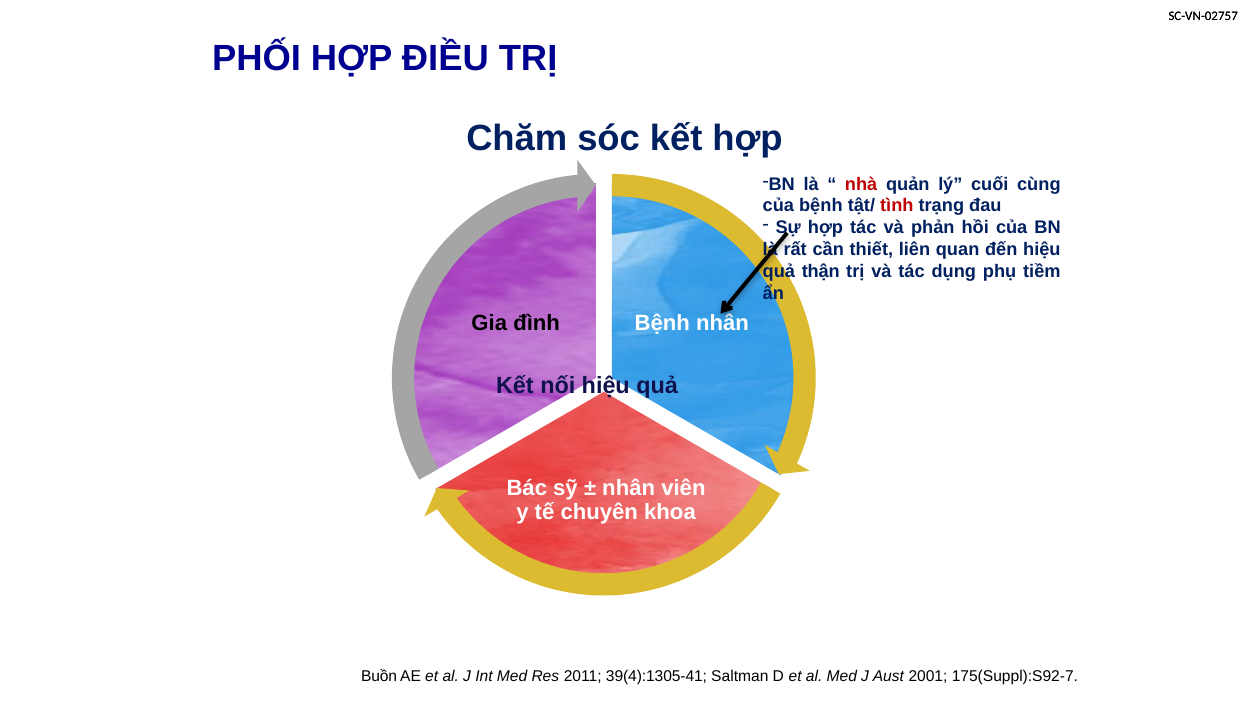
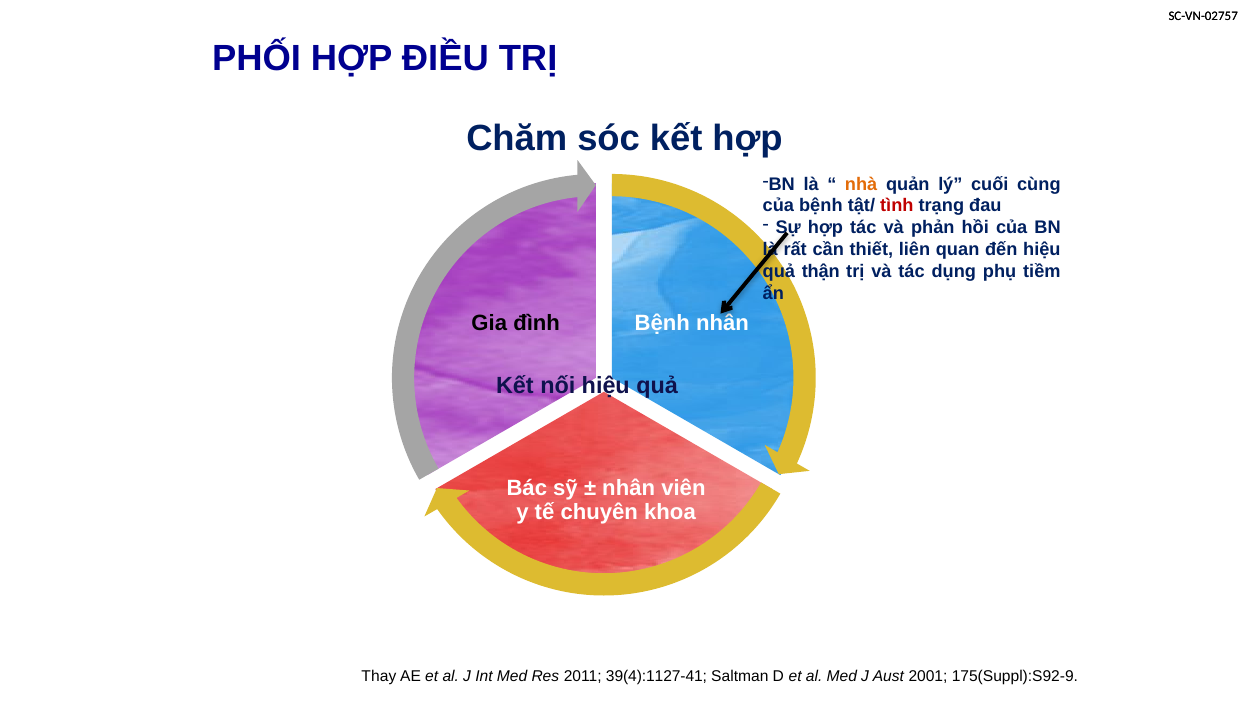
nhà colour: red -> orange
Buồn: Buồn -> Thay
39(4):1305-41: 39(4):1305-41 -> 39(4):1127-41
175(Suppl):S92-7: 175(Suppl):S92-7 -> 175(Suppl):S92-9
